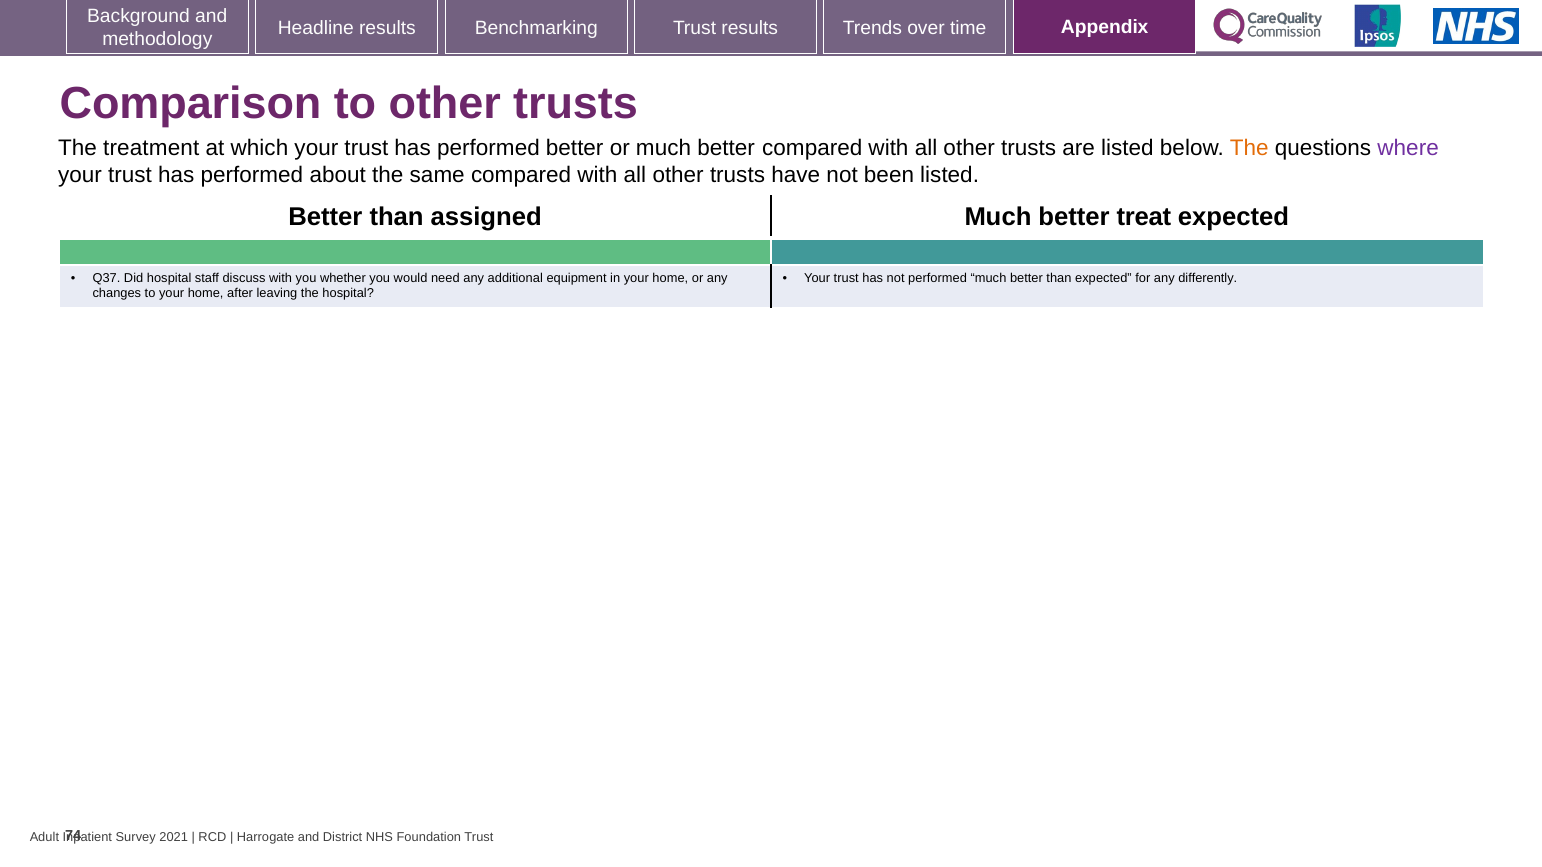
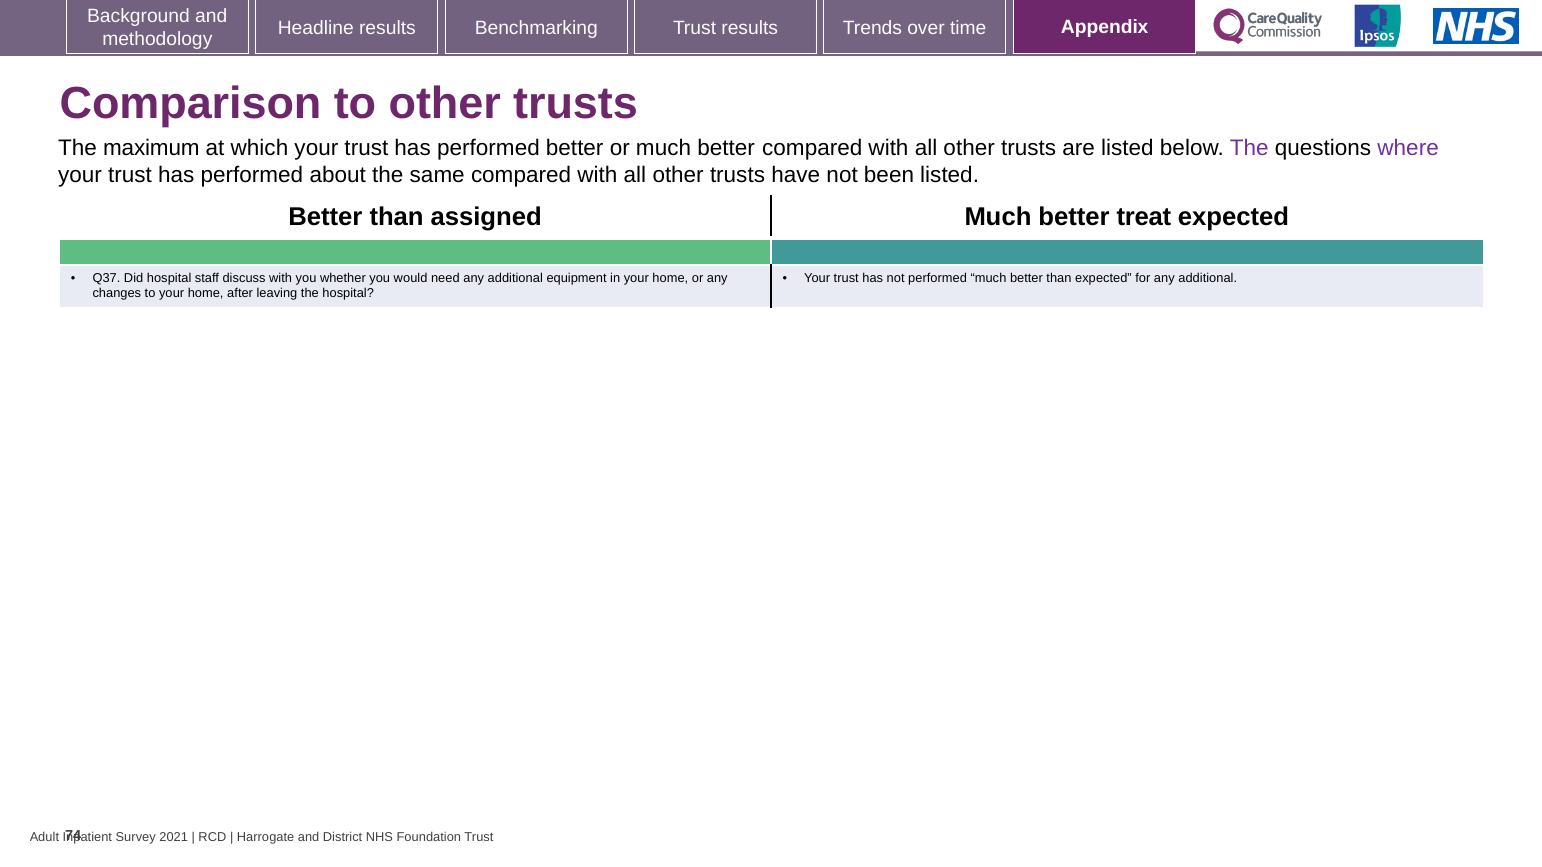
treatment: treatment -> maximum
The at (1249, 149) colour: orange -> purple
for any differently: differently -> additional
